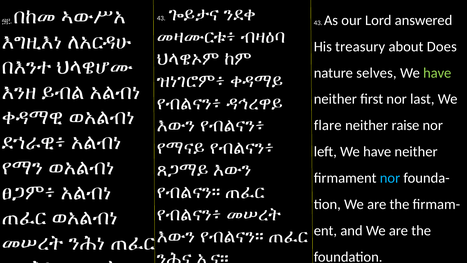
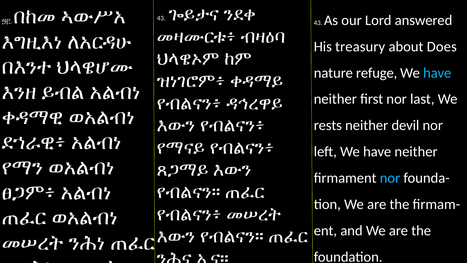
selves: selves -> refuge
have at (437, 73) colour: light green -> light blue
flare: flare -> rests
raise: raise -> devil
